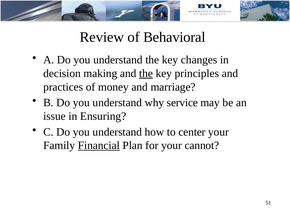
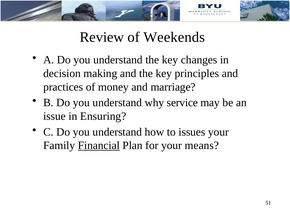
Behavioral: Behavioral -> Weekends
the at (146, 74) underline: present -> none
center: center -> issues
cannot: cannot -> means
